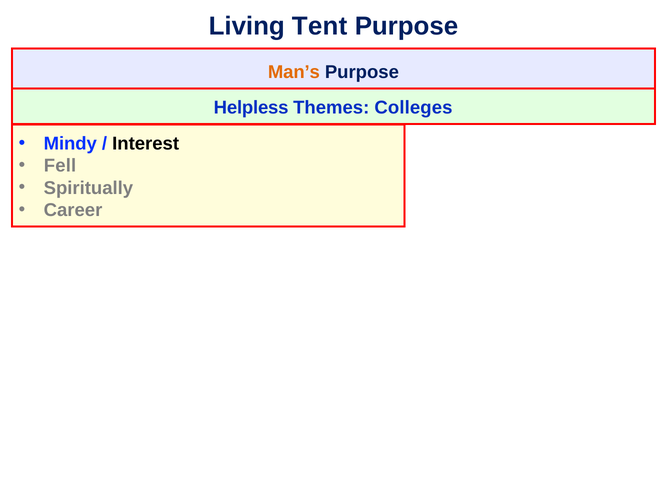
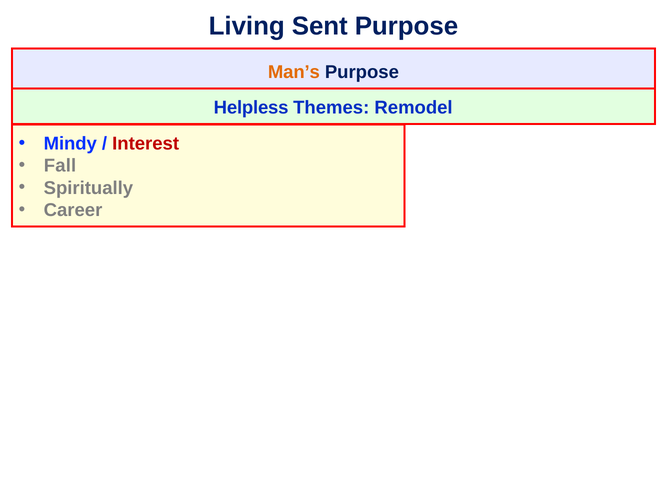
Tent: Tent -> Sent
Colleges: Colleges -> Remodel
Interest colour: black -> red
Fell: Fell -> Fall
